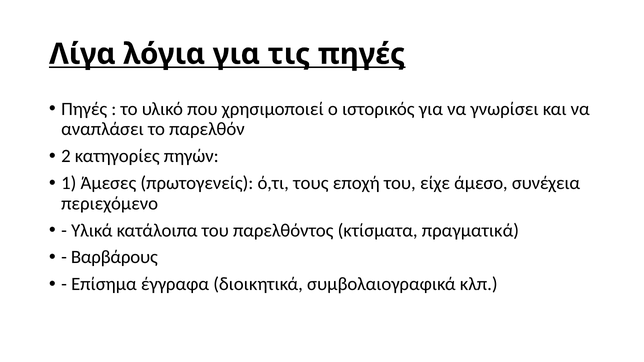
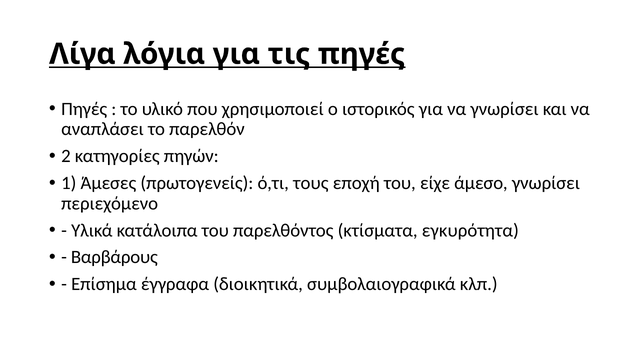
άμεσο συνέχεια: συνέχεια -> γνωρίσει
πραγματικά: πραγματικά -> εγκυρότητα
